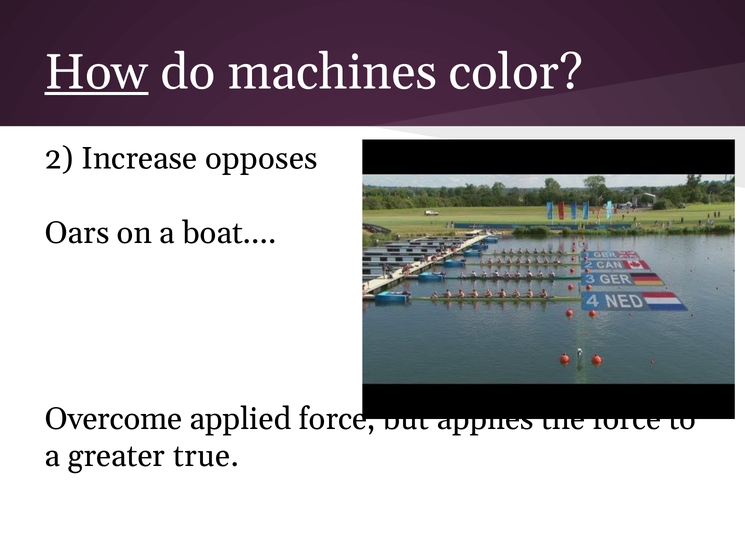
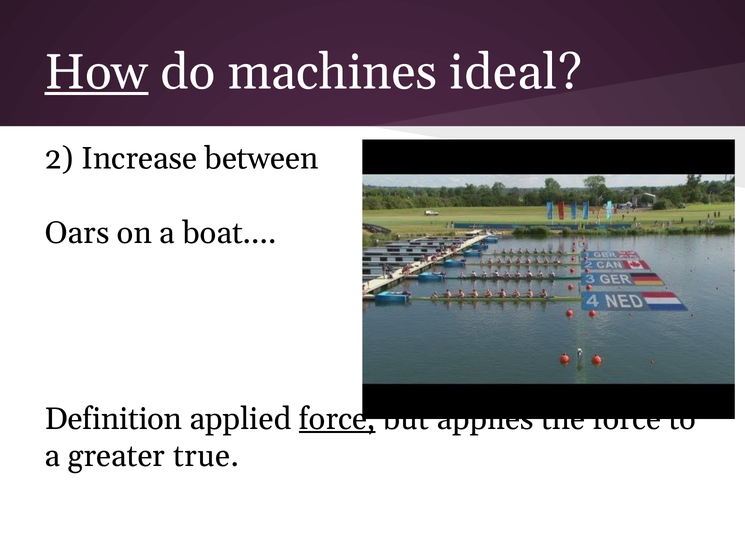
color: color -> ideal
opposes: opposes -> between
Overcome: Overcome -> Definition
force at (337, 419) underline: none -> present
